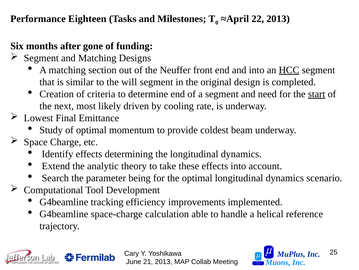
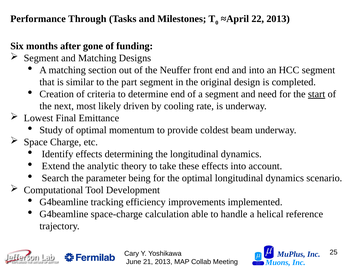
Eighteen: Eighteen -> Through
HCC underline: present -> none
will: will -> part
